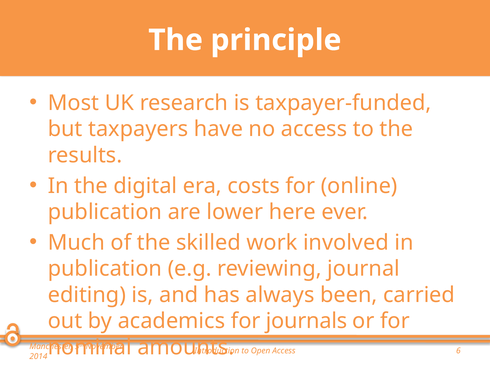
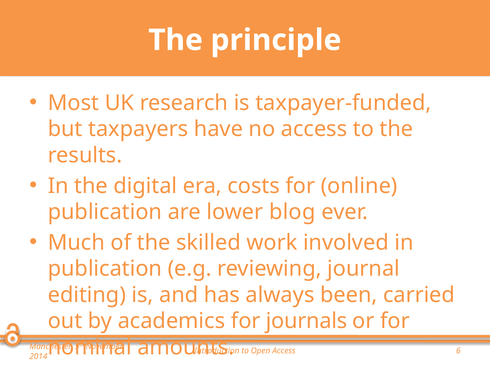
here: here -> blog
